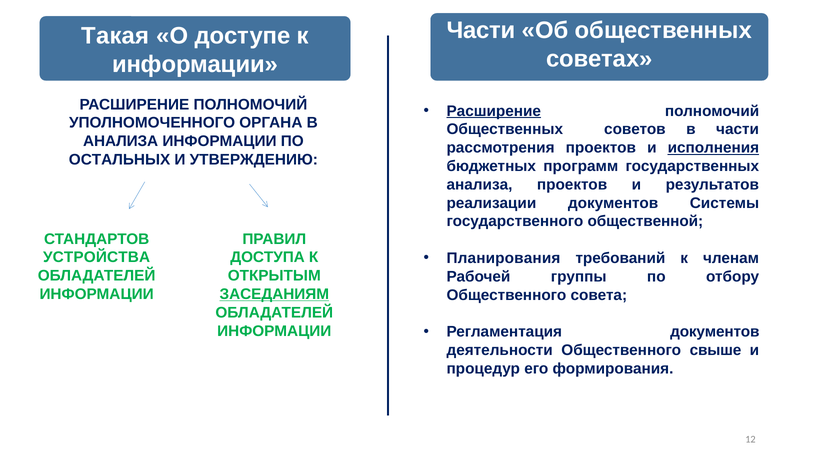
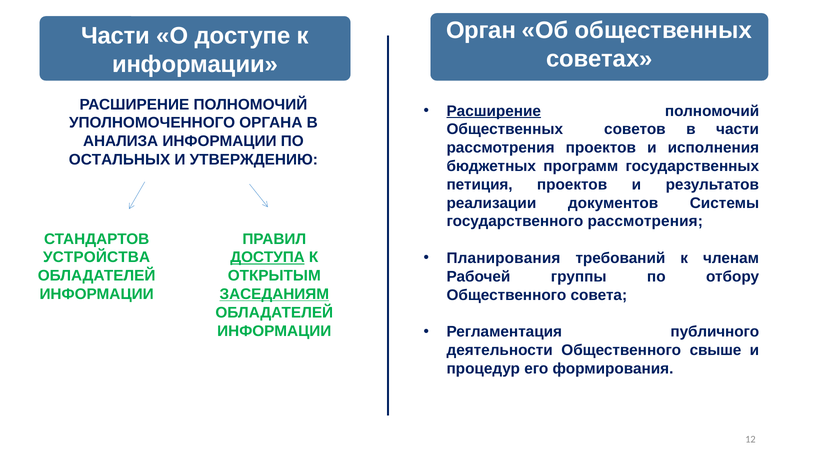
Части at (481, 30): Части -> Орган
Такая at (115, 36): Такая -> Части
исполнения underline: present -> none
анализа at (479, 185): анализа -> петиция
государственного общественной: общественной -> рассмотрения
ДОСТУПА underline: none -> present
Регламентация документов: документов -> публичного
